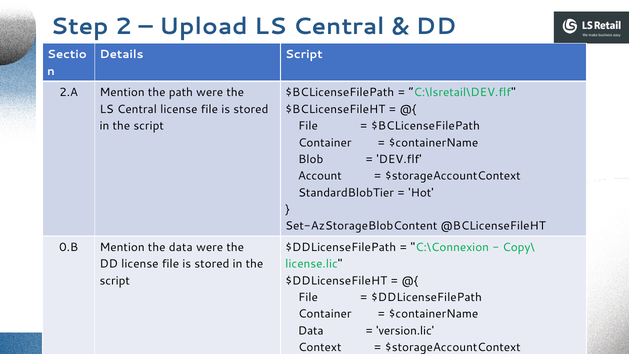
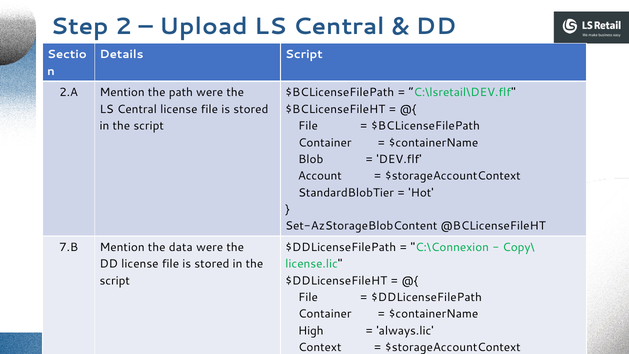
0.B: 0.B -> 7.B
Data at (311, 331): Data -> High
version.lic: version.lic -> always.lic
